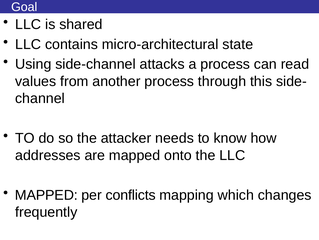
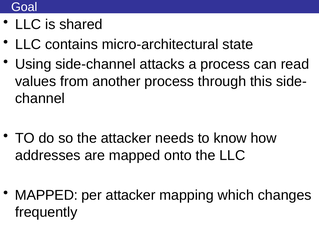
per conflicts: conflicts -> attacker
